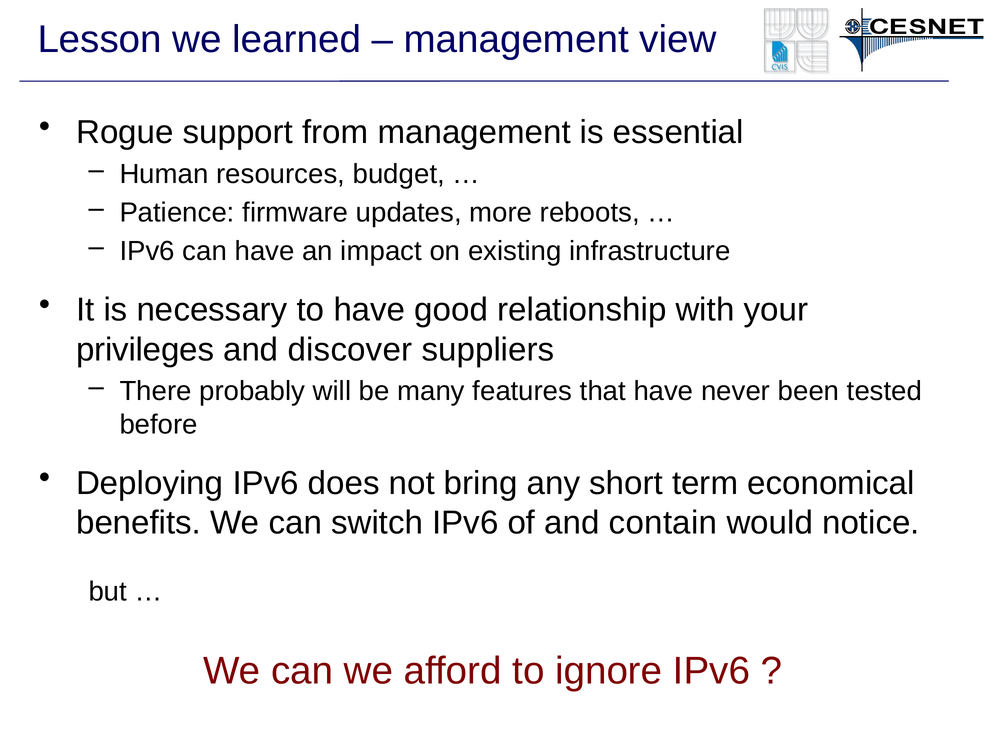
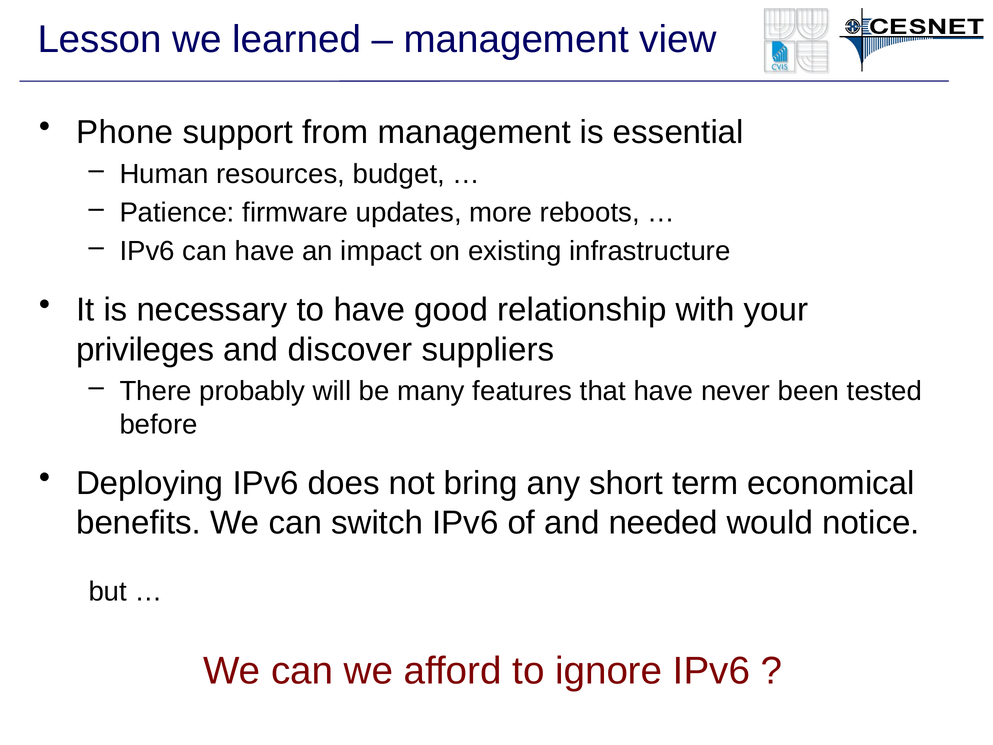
Rogue: Rogue -> Phone
contain: contain -> needed
